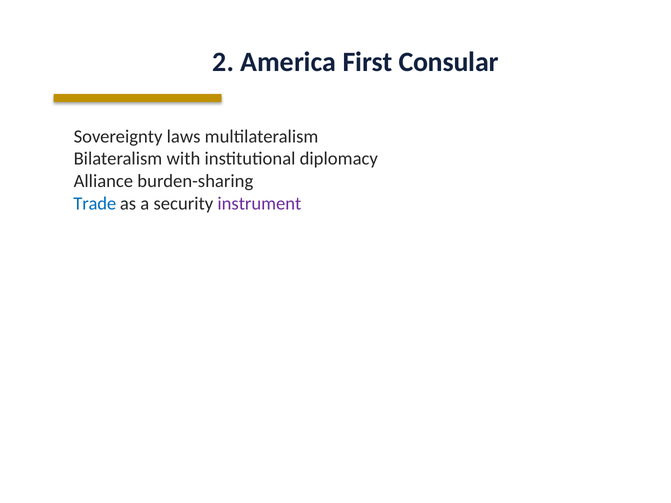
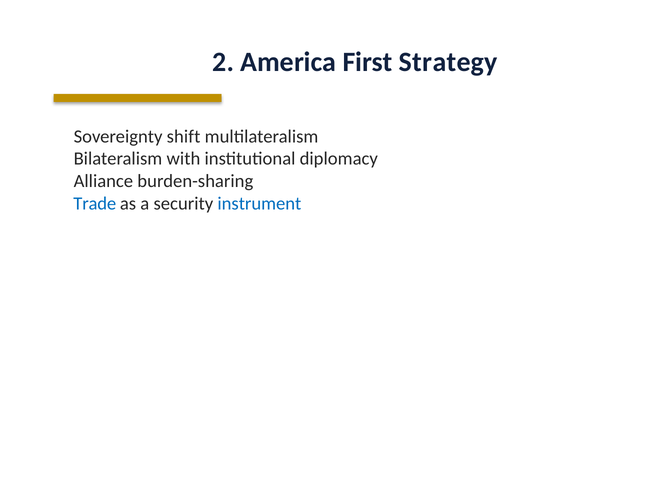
Consular: Consular -> Strategy
laws: laws -> shift
instrument colour: purple -> blue
